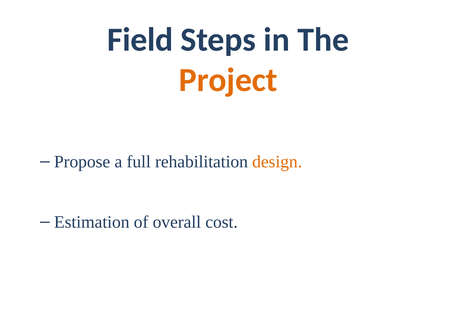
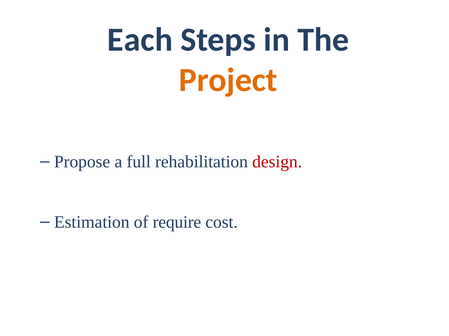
Field: Field -> Each
design colour: orange -> red
overall: overall -> require
